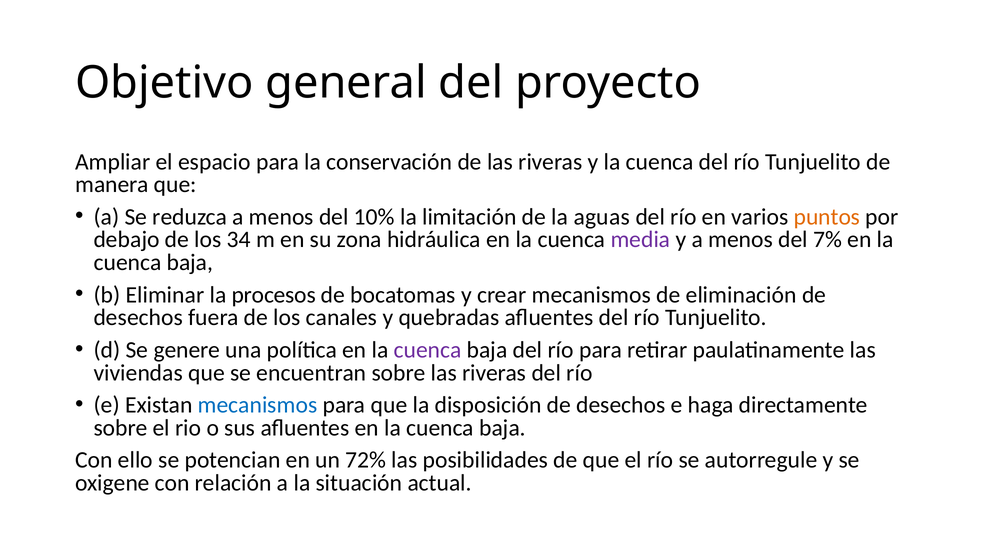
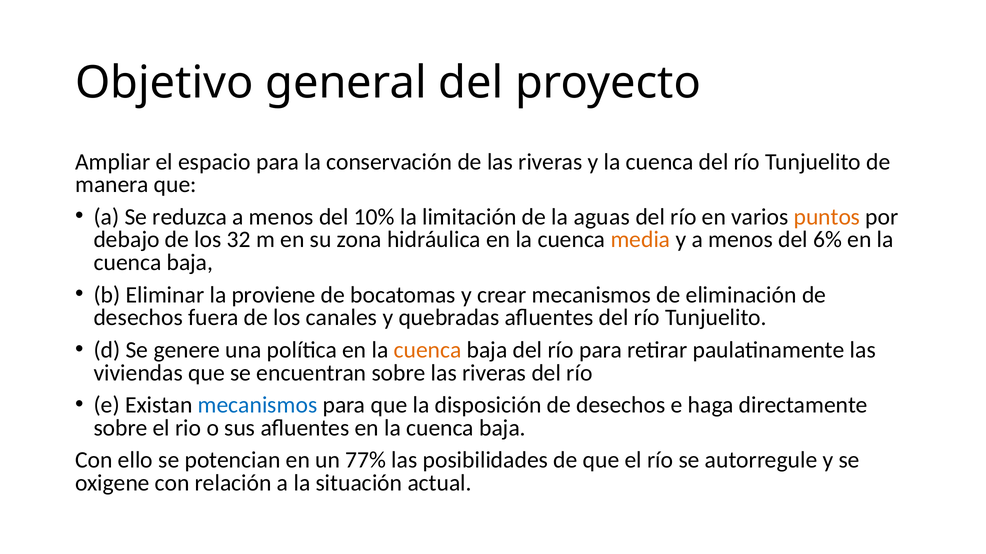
34: 34 -> 32
media colour: purple -> orange
7%: 7% -> 6%
procesos: procesos -> proviene
cuenca at (428, 350) colour: purple -> orange
72%: 72% -> 77%
